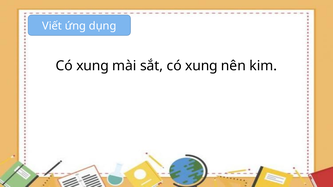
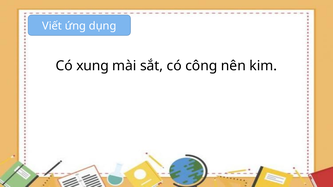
sắt có xung: xung -> công
